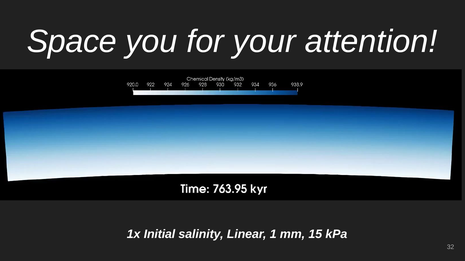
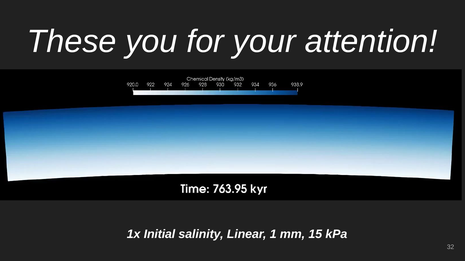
Space: Space -> These
